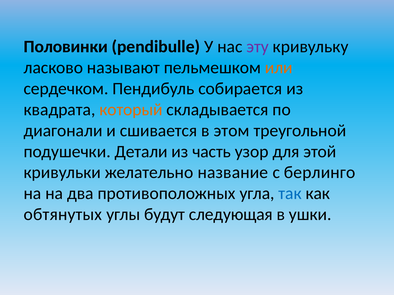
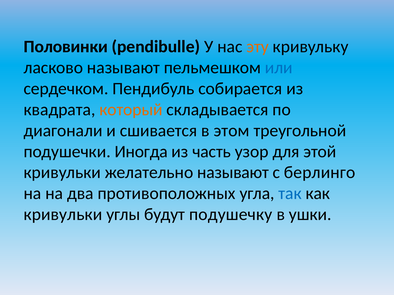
эту colour: purple -> orange
или colour: orange -> blue
Детали: Детали -> Иногда
желательно название: название -> называют
обтянутых at (63, 215): обтянутых -> кривульки
следующая: следующая -> подушечку
